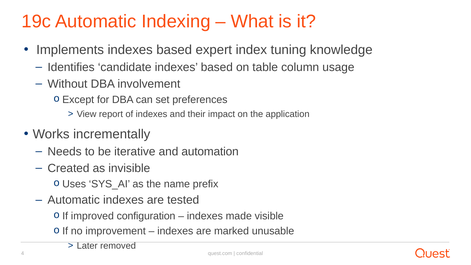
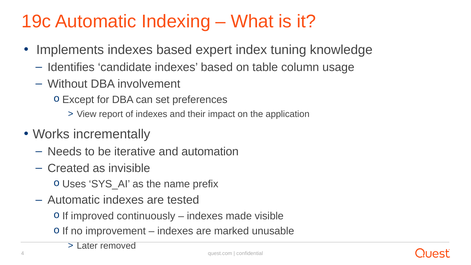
configuration: configuration -> continuously
